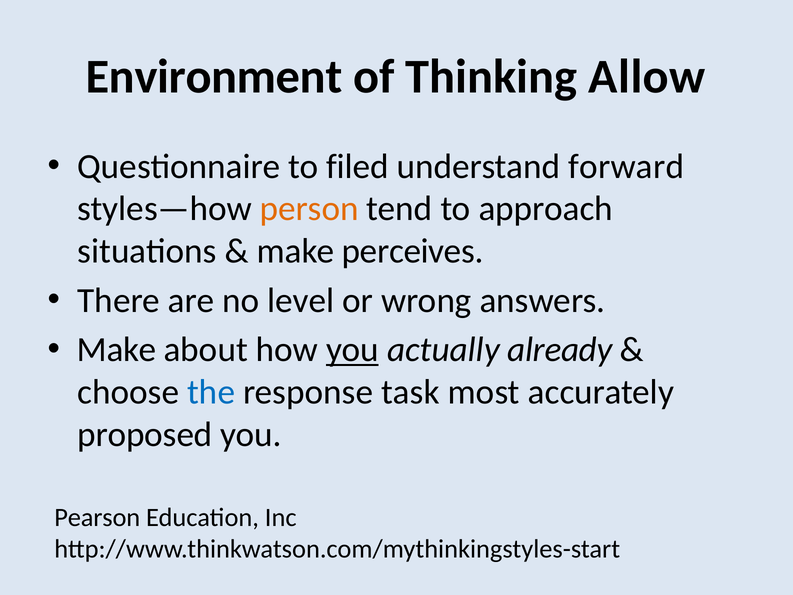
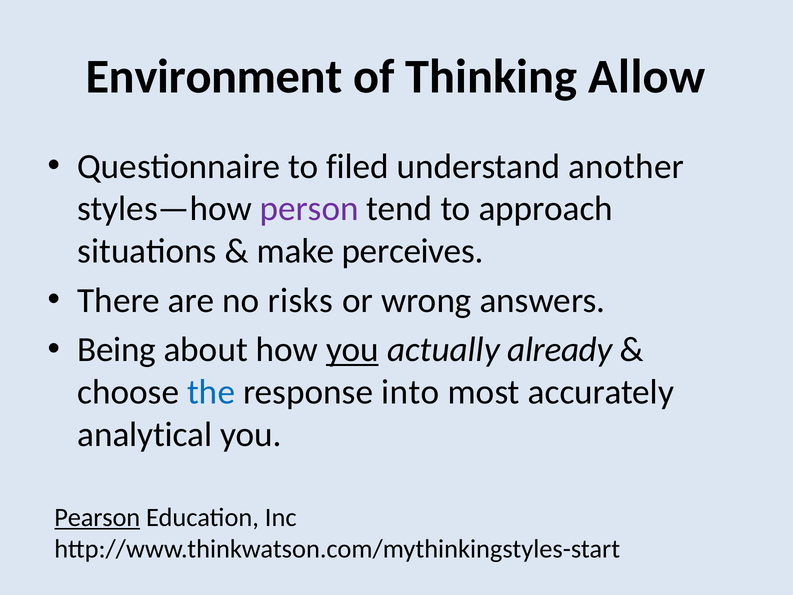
forward: forward -> another
person colour: orange -> purple
level: level -> risks
Make at (117, 350): Make -> Being
task: task -> into
proposed: proposed -> analytical
Pearson underline: none -> present
